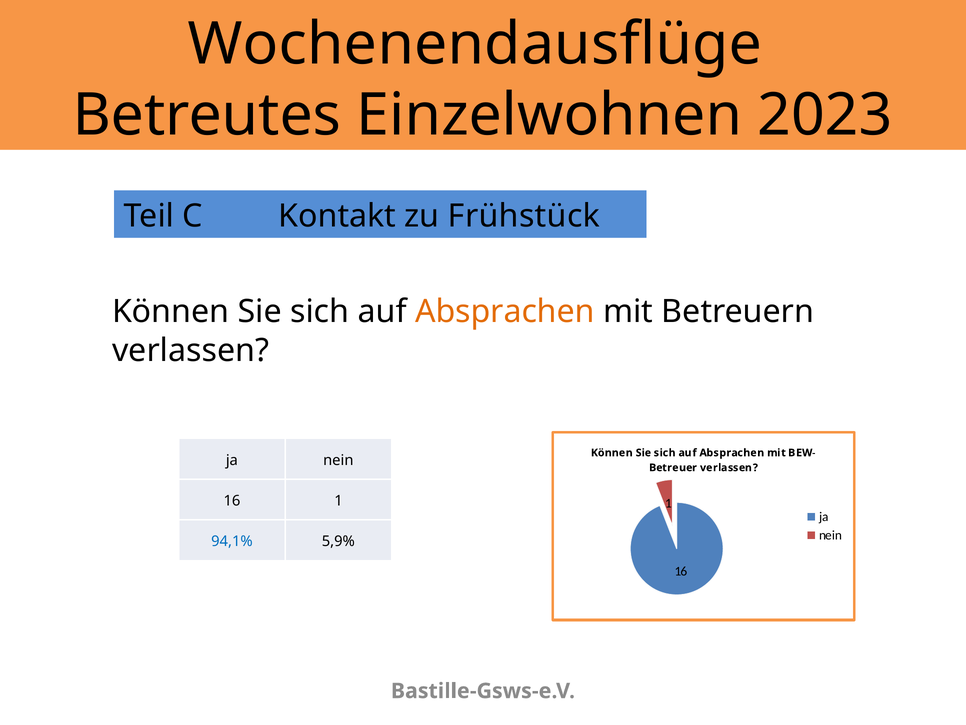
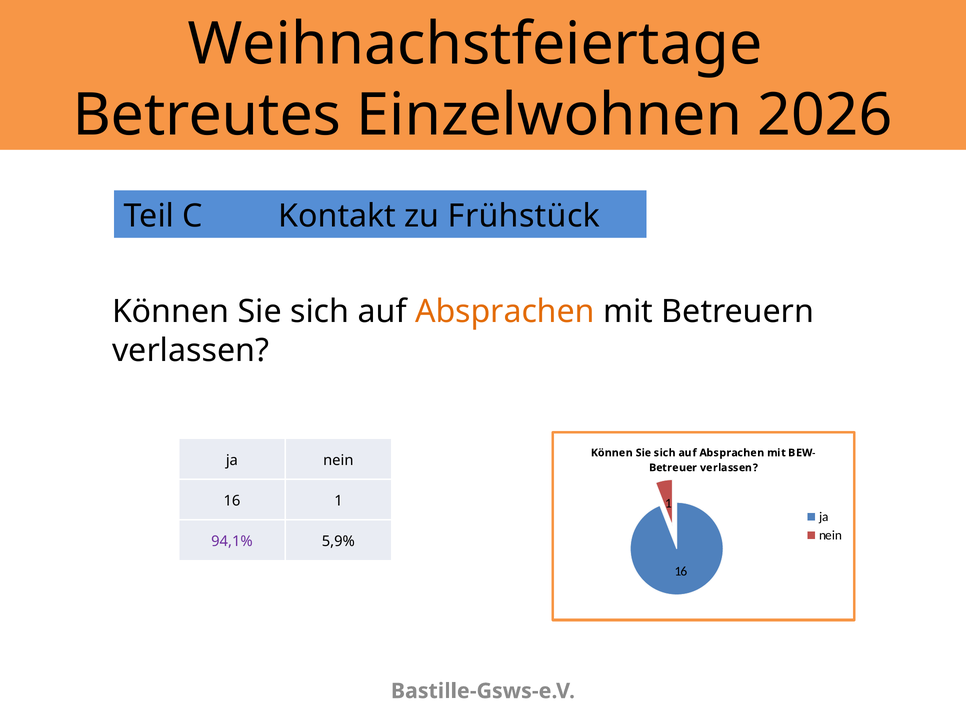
Wochenendausflüge: Wochenendausflüge -> Weihnachstfeiertage
2023: 2023 -> 2026
94,1% colour: blue -> purple
